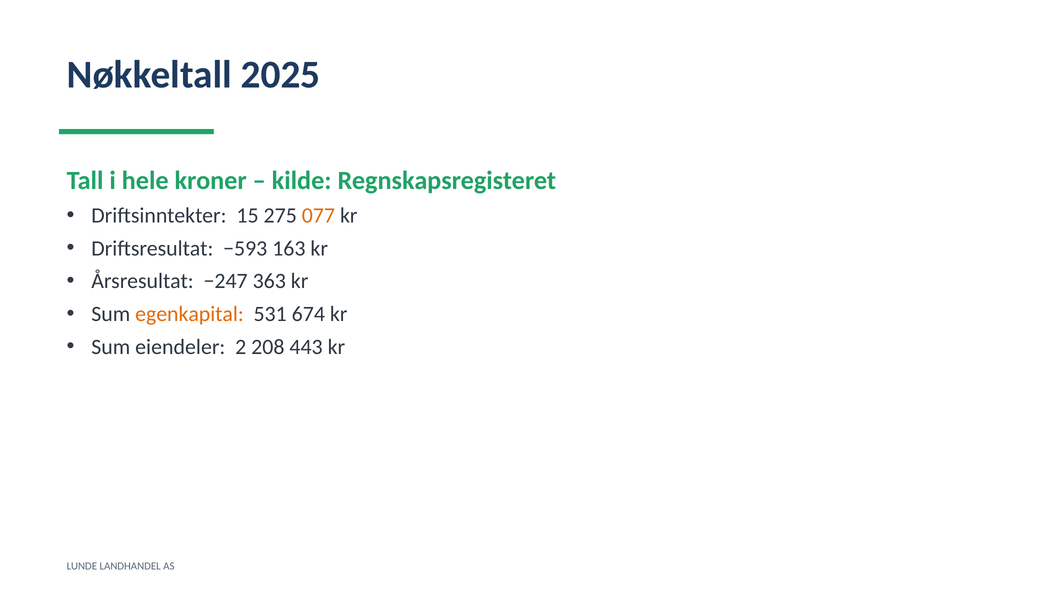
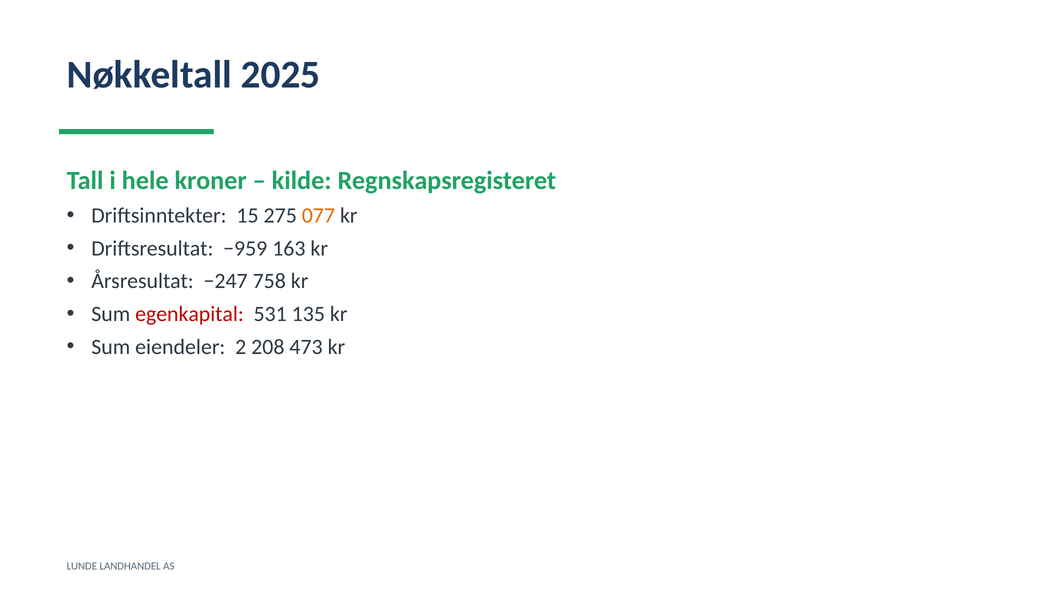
−593: −593 -> −959
363: 363 -> 758
egenkapital colour: orange -> red
674: 674 -> 135
443: 443 -> 473
